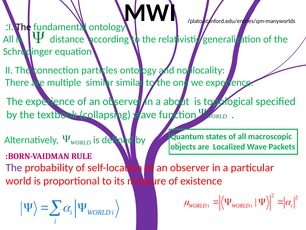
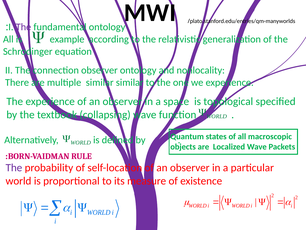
The at (23, 27) colour: black -> purple
distance: distance -> example
connection particles: particles -> observer
about: about -> space
